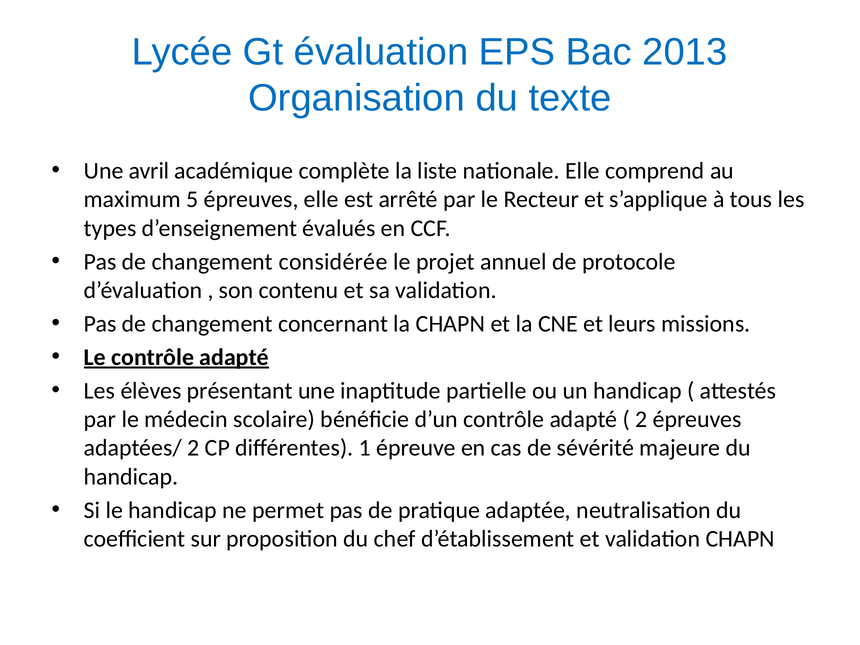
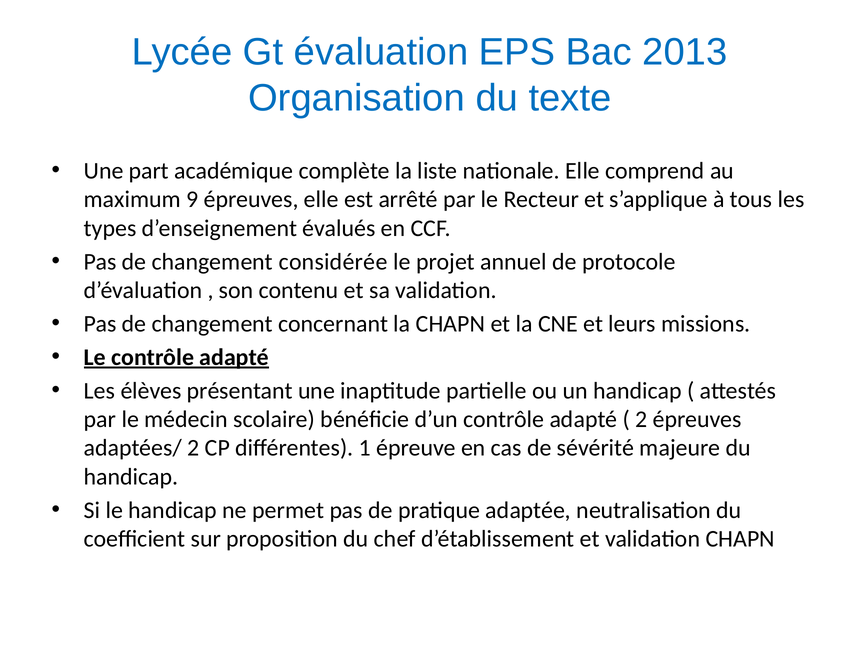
avril: avril -> part
5: 5 -> 9
